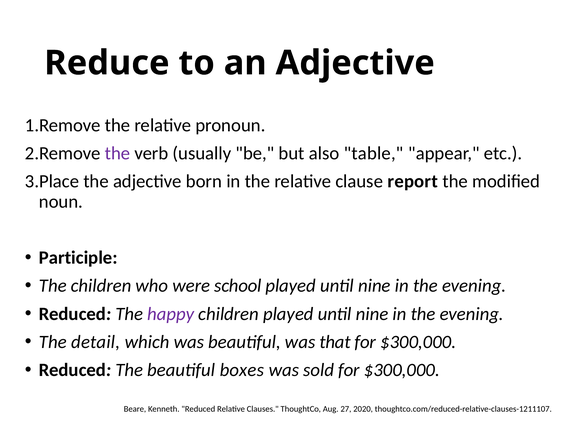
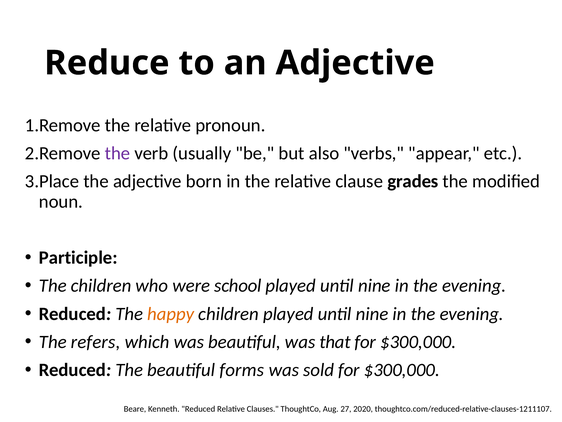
table: table -> verbs
report: report -> grades
happy colour: purple -> orange
detail: detail -> refers
boxes: boxes -> forms
